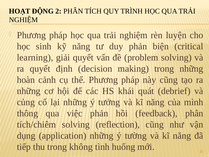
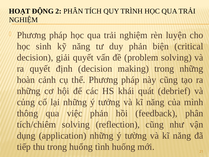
learning at (35, 57): learning -> decision
trong không: không -> huống
